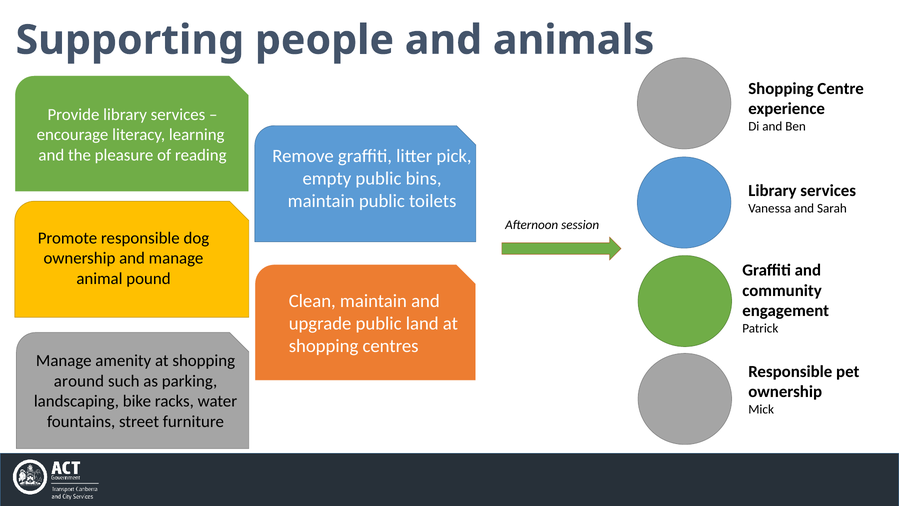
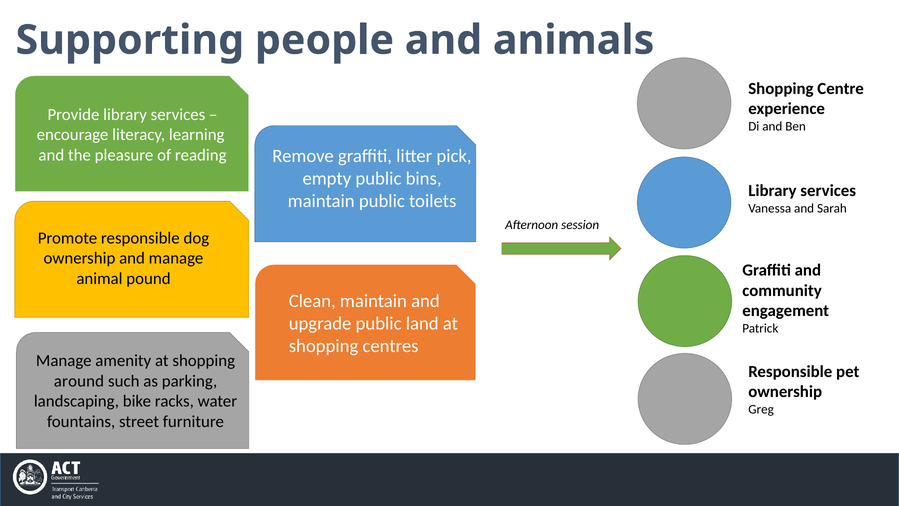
Mick: Mick -> Greg
